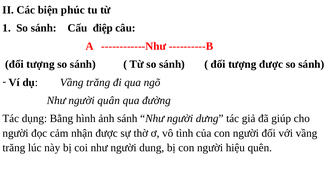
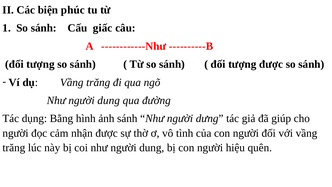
điệp: điệp -> giấc
quân at (109, 100): quân -> dung
